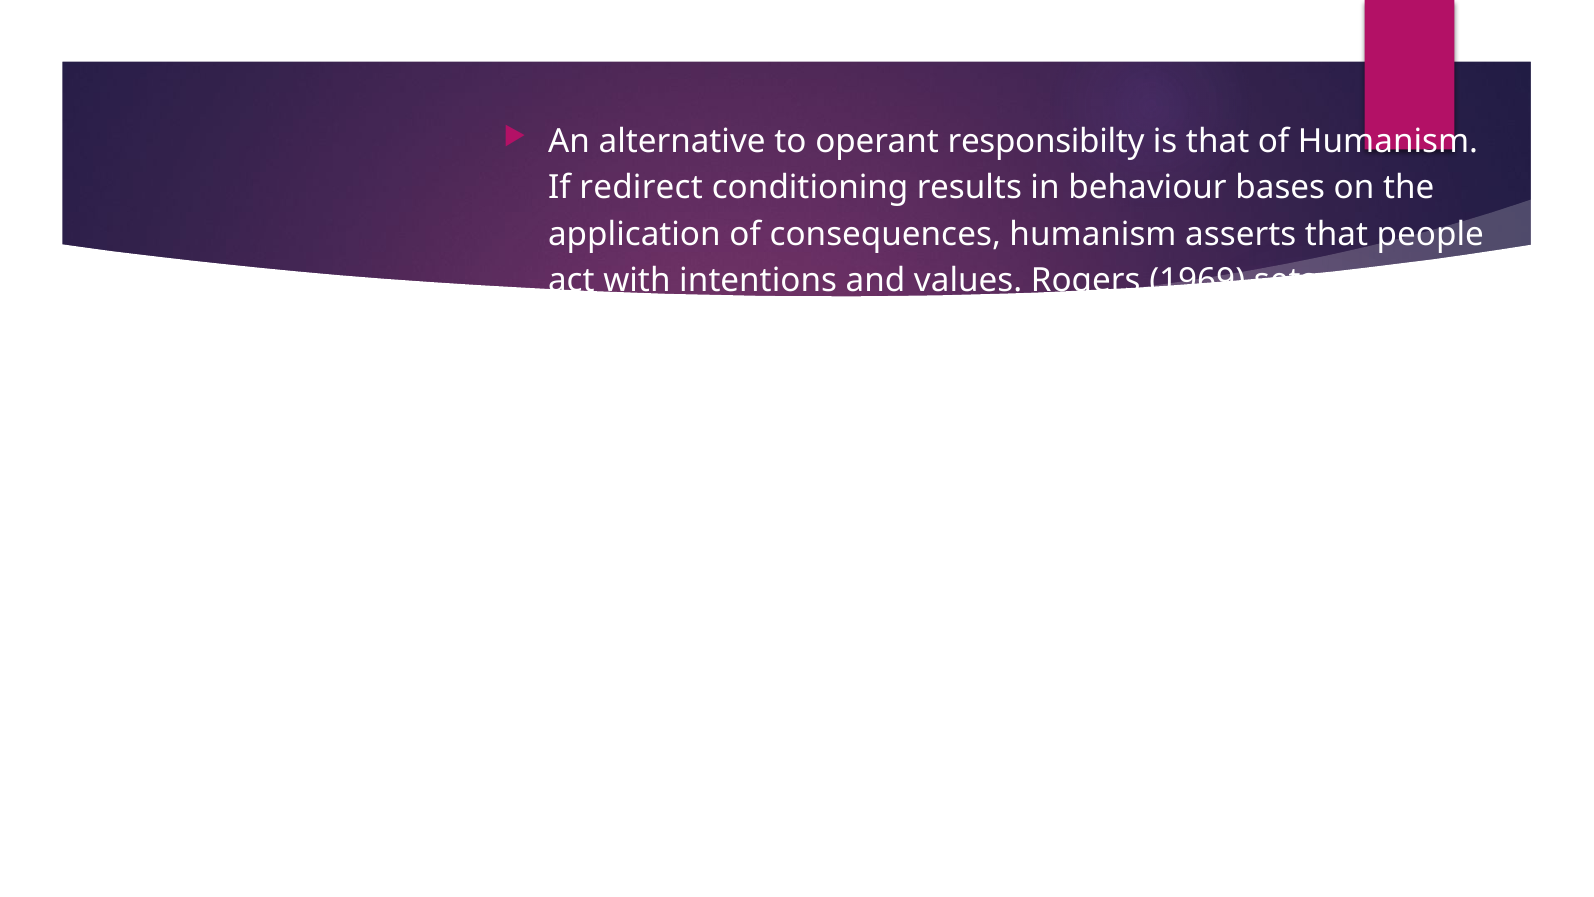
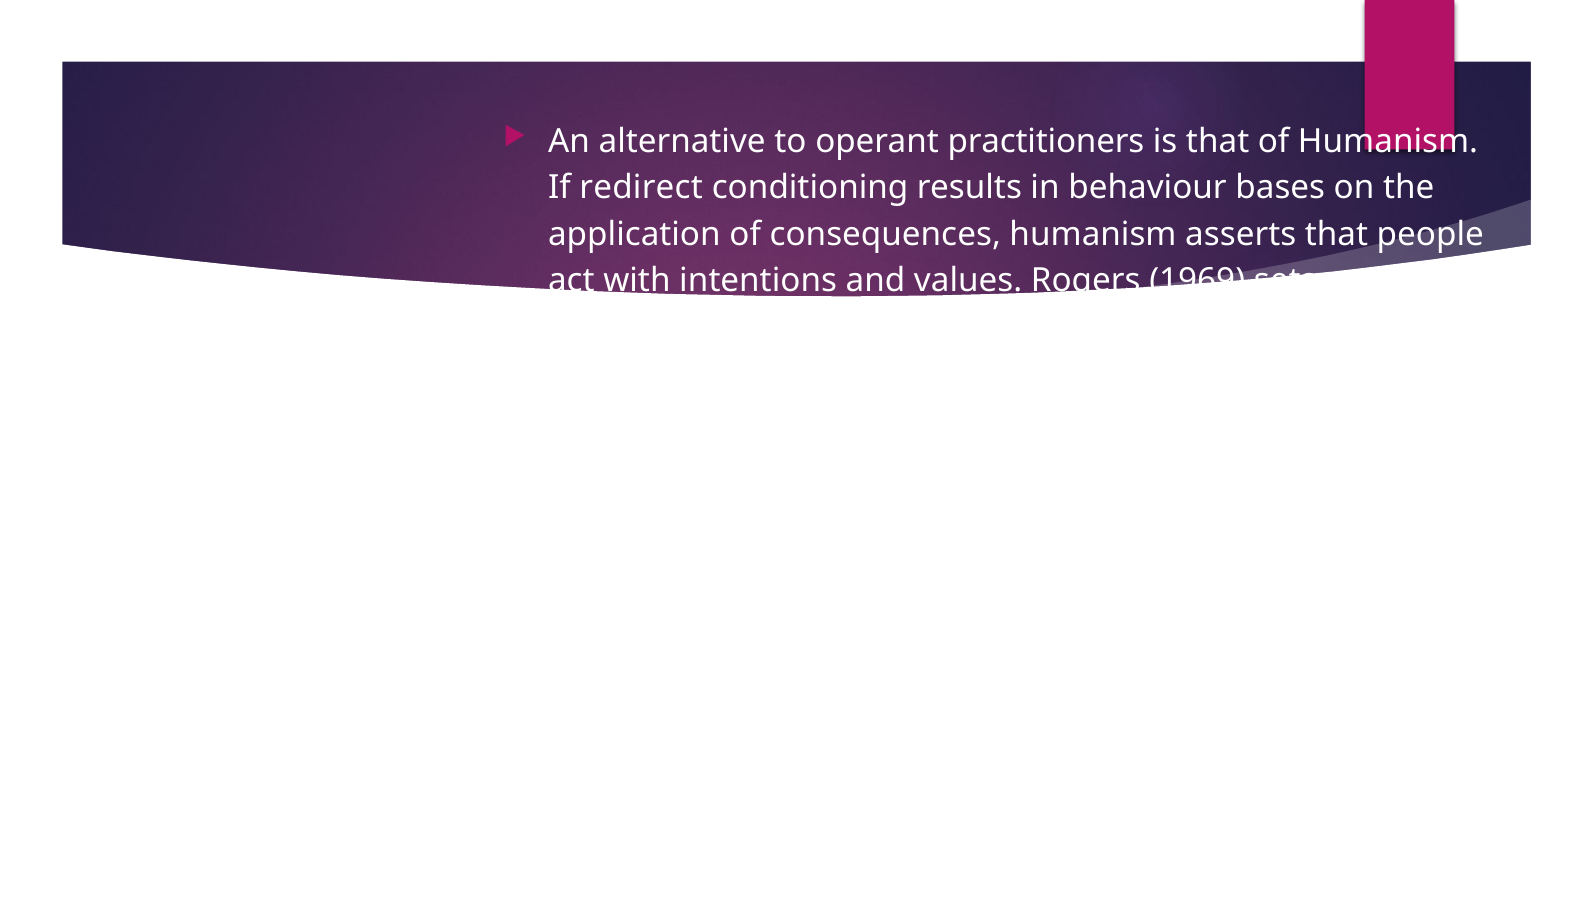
responsibilty: responsibilty -> practitioners
